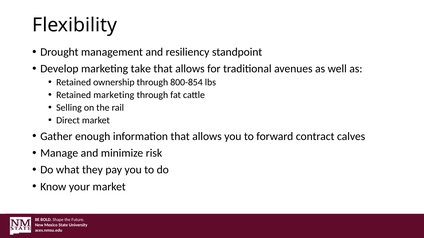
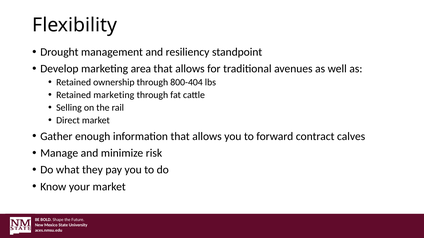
take: take -> area
800-854: 800-854 -> 800-404
